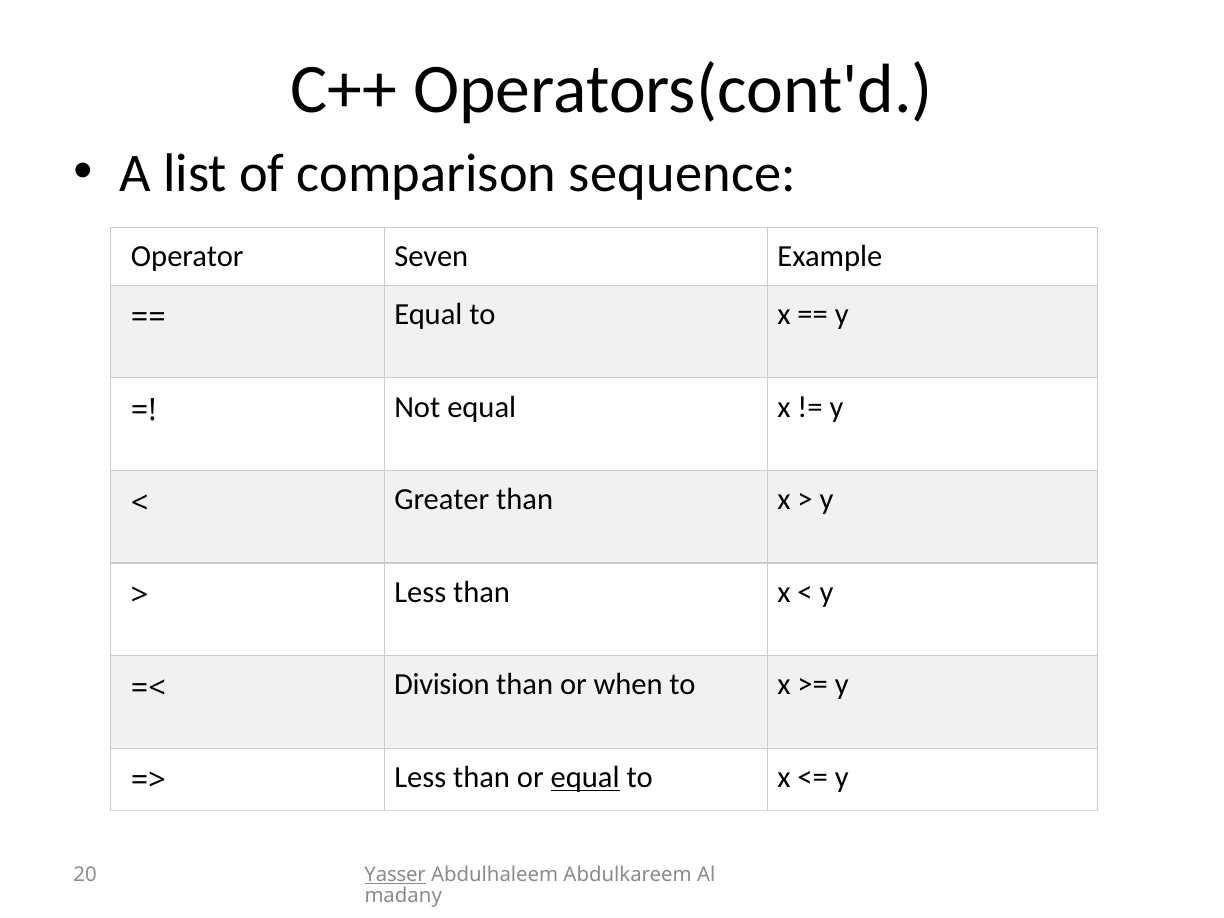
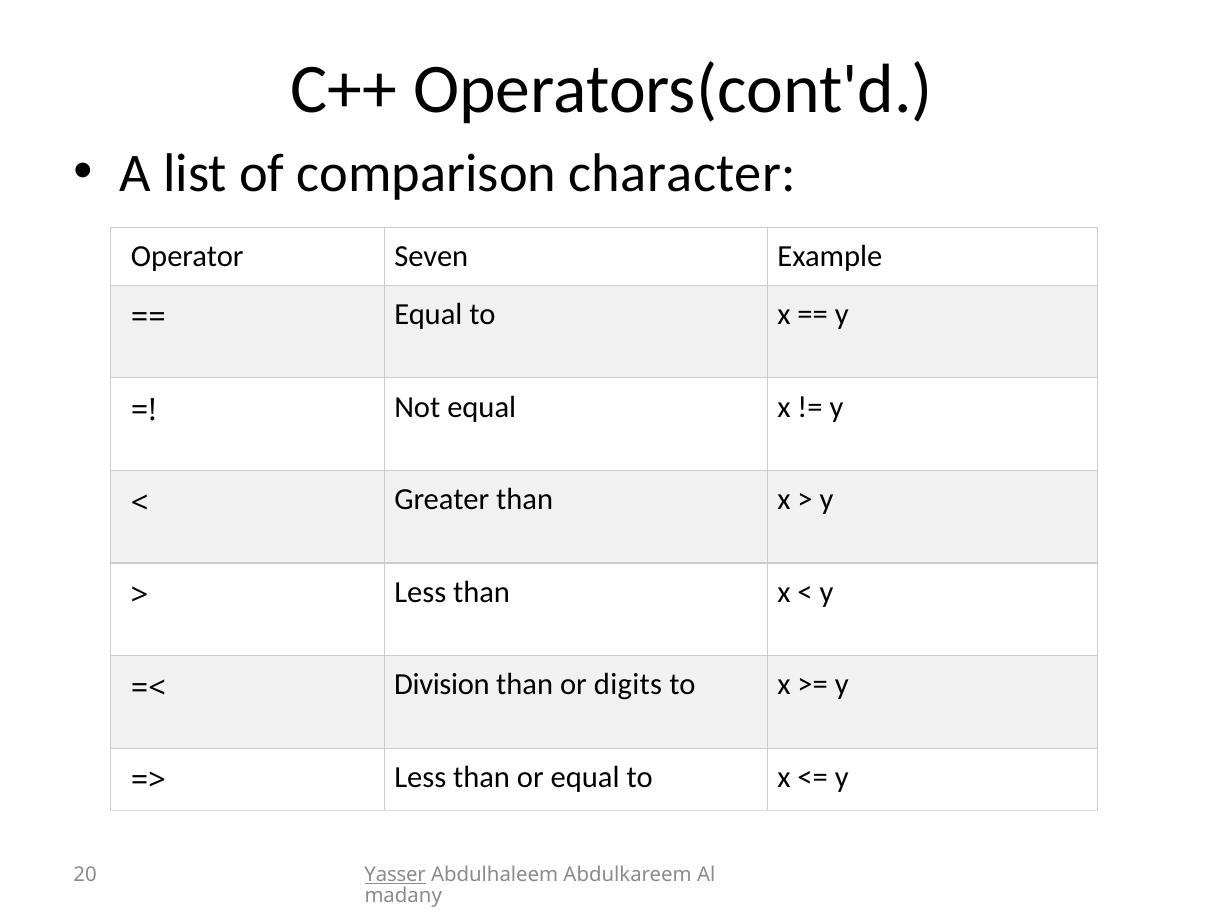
sequence: sequence -> character
when: when -> digits
equal at (585, 777) underline: present -> none
